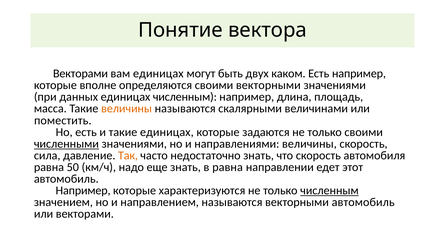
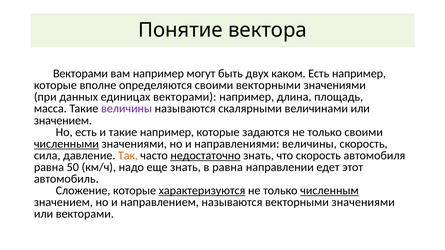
вам единицах: единицах -> например
единицах численным: численным -> векторами
величины at (127, 109) colour: orange -> purple
поместить at (63, 121): поместить -> значением
такие единицах: единицах -> например
недостаточно underline: none -> present
Например at (83, 191): Например -> Сложение
характеризуются underline: none -> present
называются векторными автомобиль: автомобиль -> значениями
